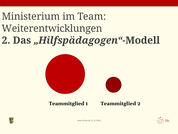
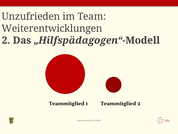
Ministerium: Ministerium -> Unzufrieden
